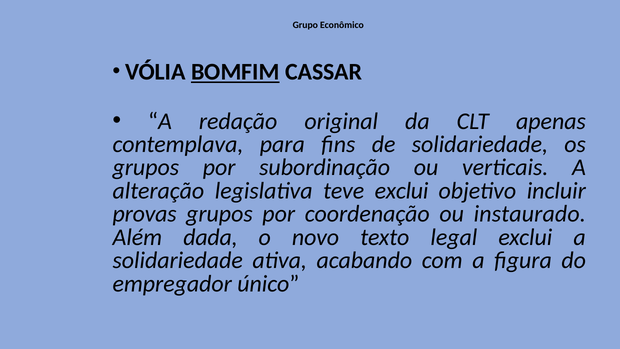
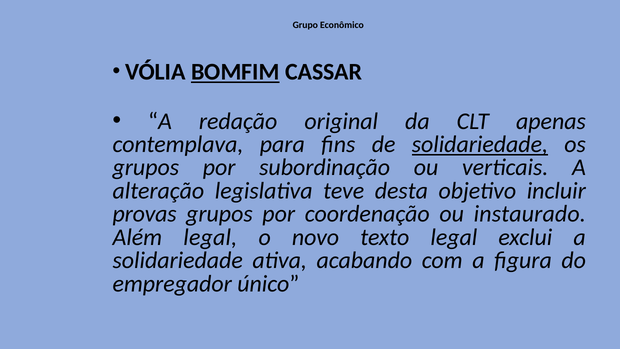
solidariedade at (480, 144) underline: none -> present
teve exclui: exclui -> desta
Além dada: dada -> legal
